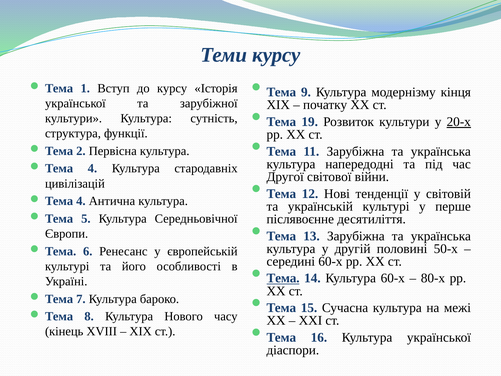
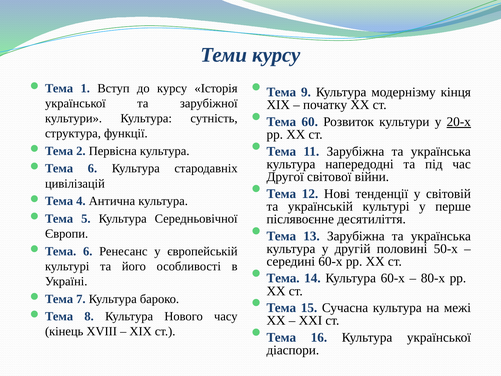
19: 19 -> 60
4 at (92, 168): 4 -> 6
Тема at (283, 278) underline: present -> none
